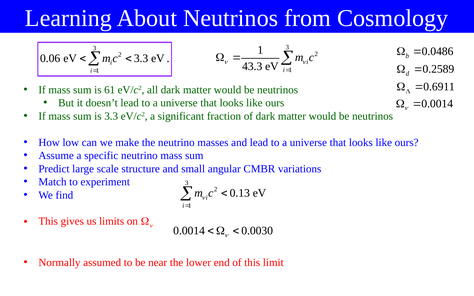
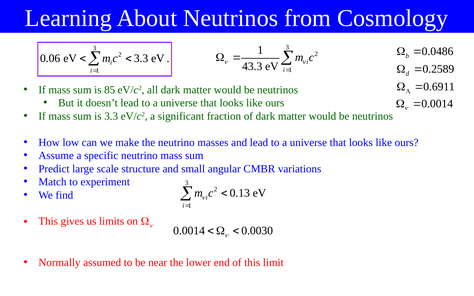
61: 61 -> 85
